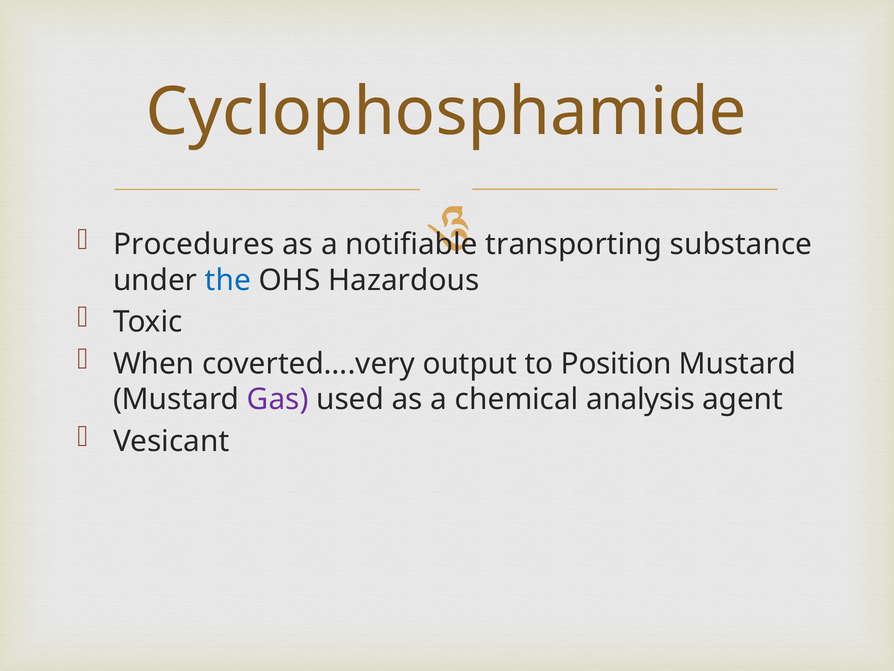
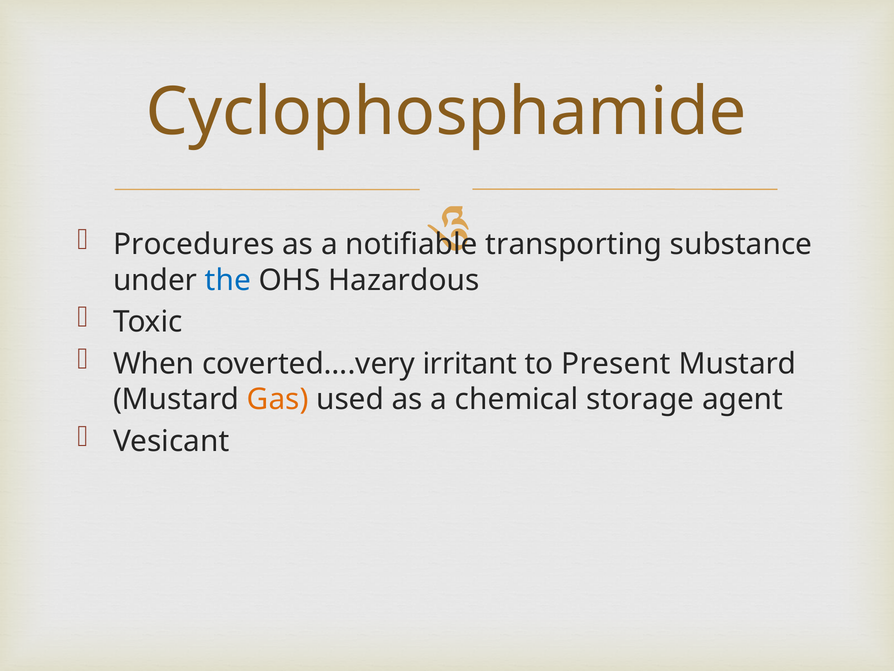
output: output -> irritant
Position: Position -> Present
Gas colour: purple -> orange
analysis: analysis -> storage
